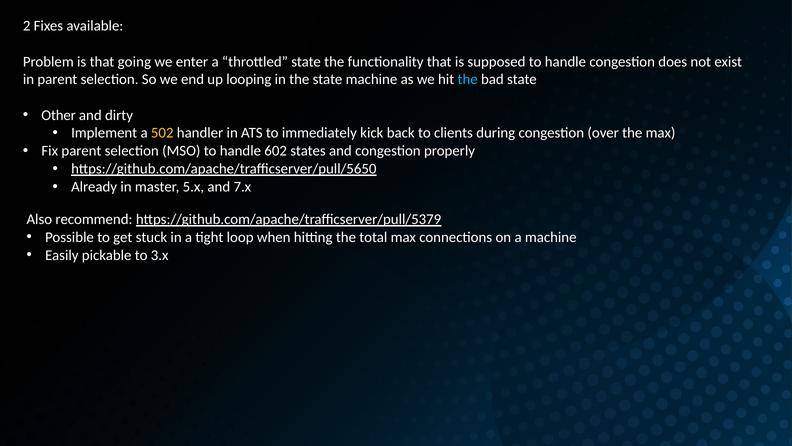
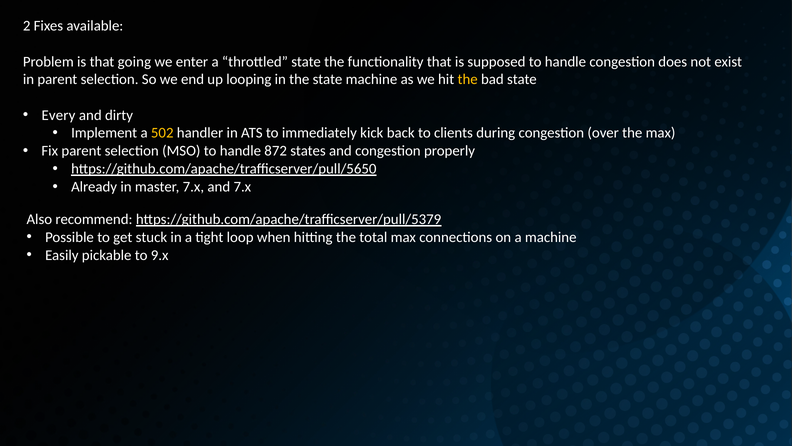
the at (468, 79) colour: light blue -> yellow
Other: Other -> Every
602: 602 -> 872
master 5.x: 5.x -> 7.x
3.x: 3.x -> 9.x
